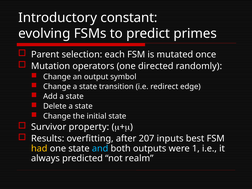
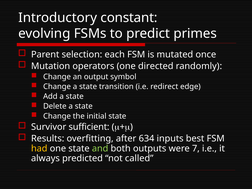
property: property -> sufficient
207: 207 -> 634
and colour: light blue -> light green
1: 1 -> 7
realm: realm -> called
